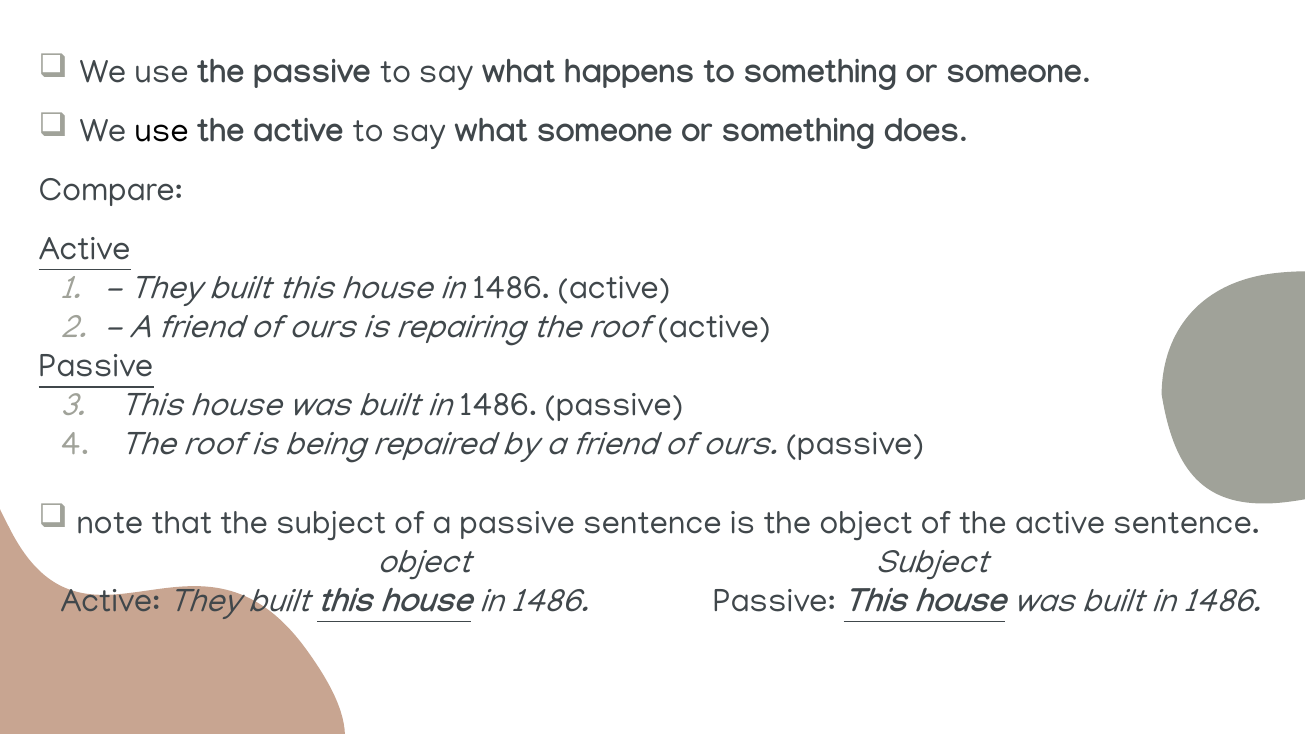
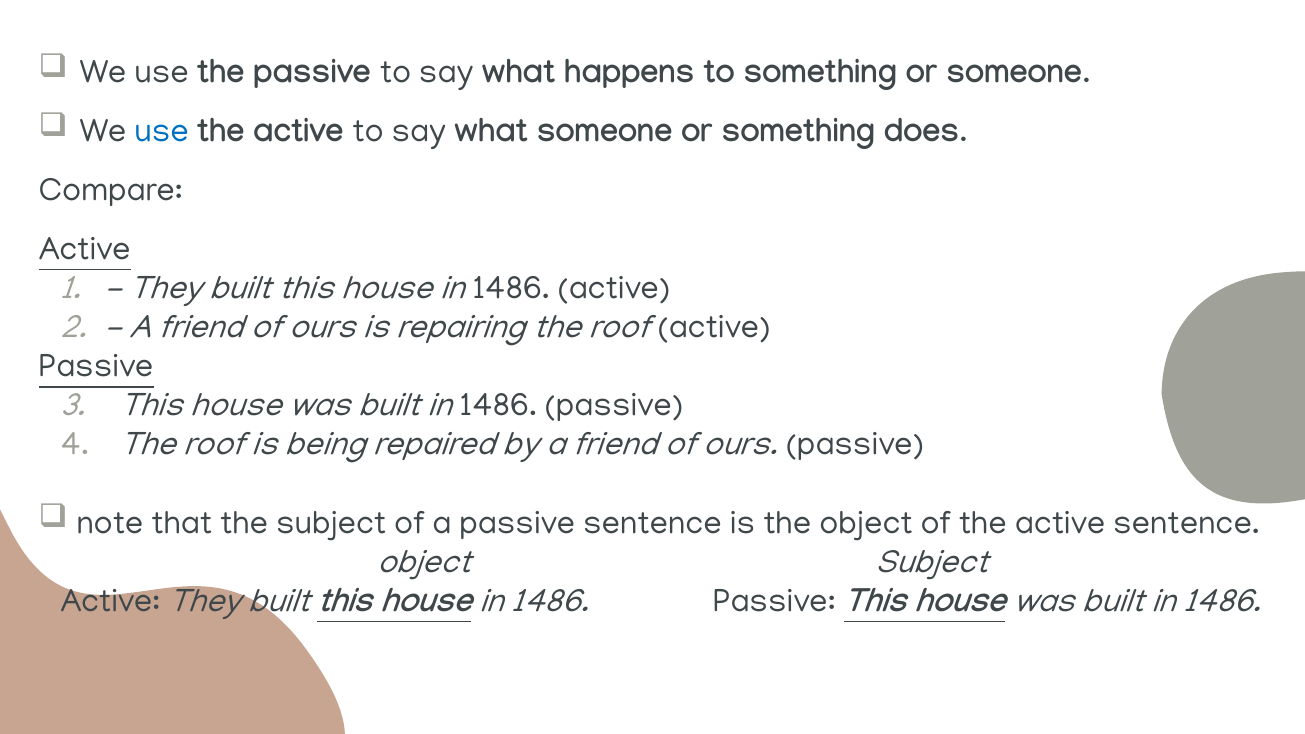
use at (162, 131) colour: black -> blue
